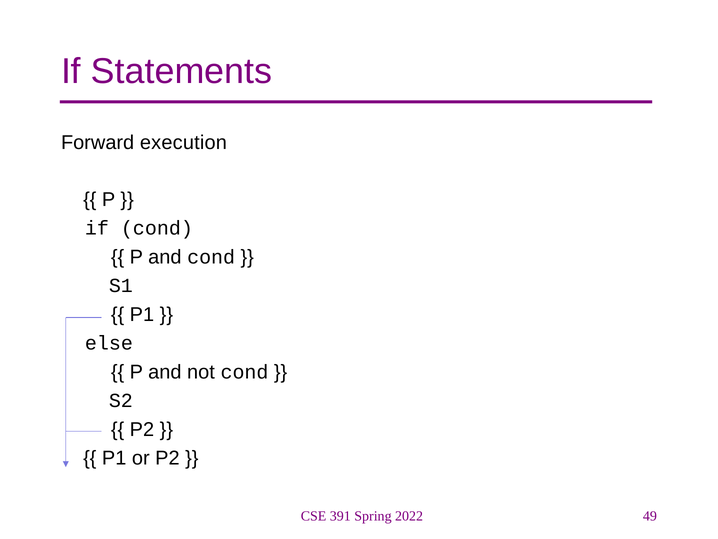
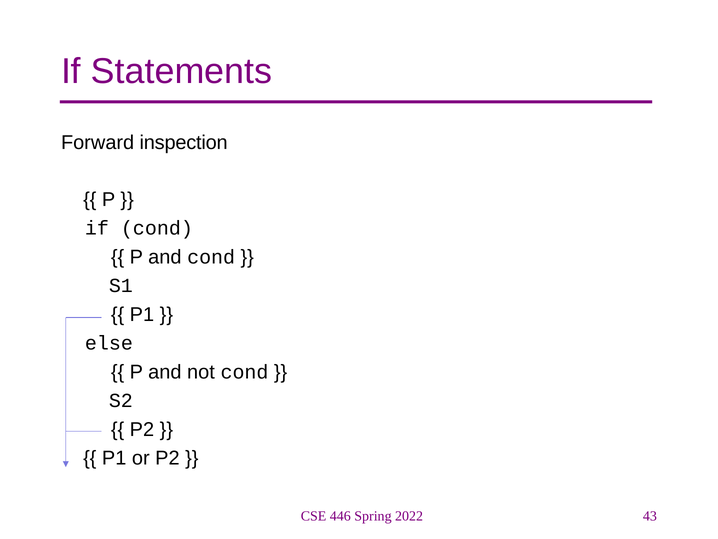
execution: execution -> inspection
391: 391 -> 446
49: 49 -> 43
